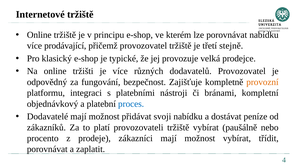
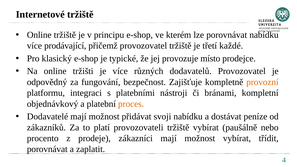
stejně: stejně -> každé
velká: velká -> místo
proces colour: blue -> orange
